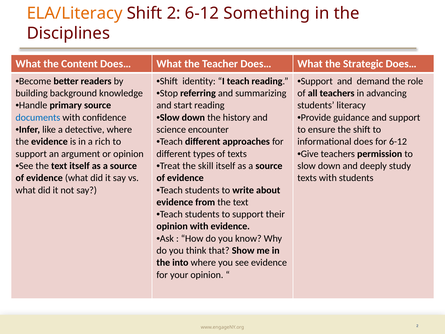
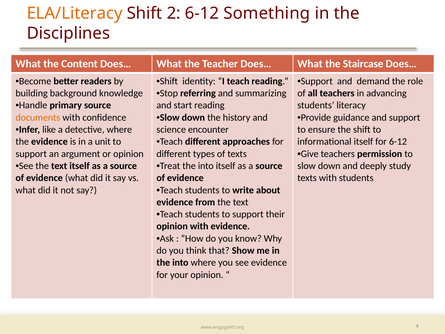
Strategic: Strategic -> Staircase
documents colour: blue -> orange
rich: rich -> unit
informational does: does -> itself
Treat the skill: skill -> into
